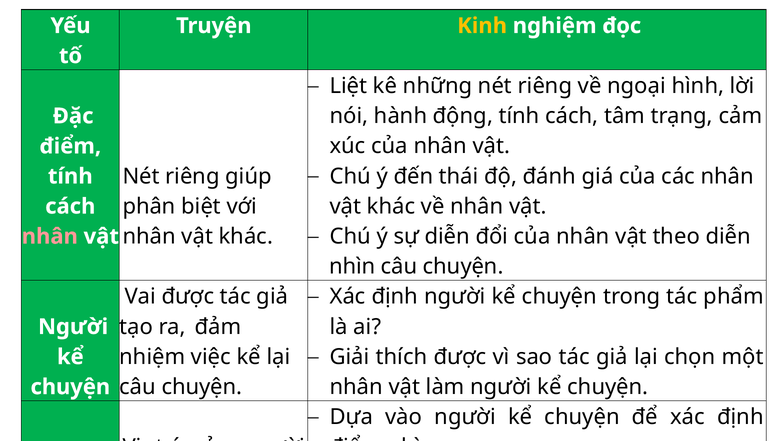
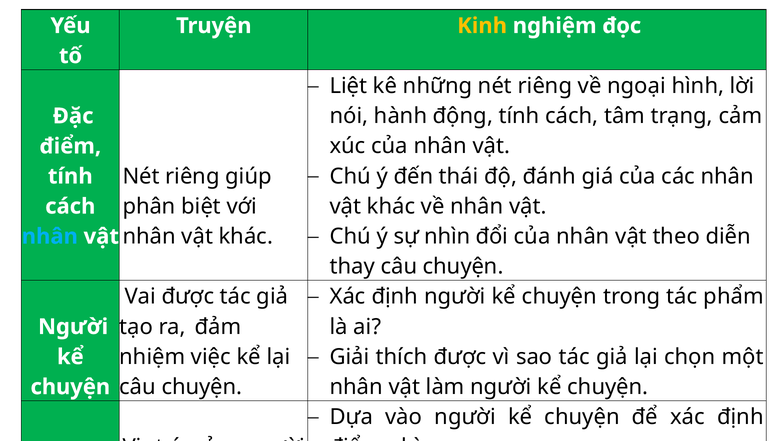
sự diễn: diễn -> nhìn
nhân at (50, 236) colour: pink -> light blue
nhìn at (352, 267): nhìn -> thay
